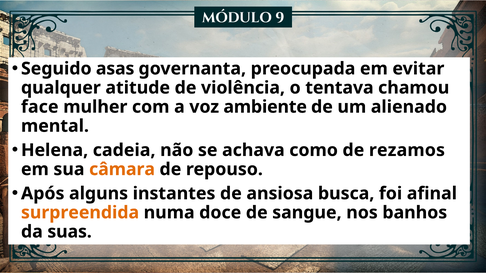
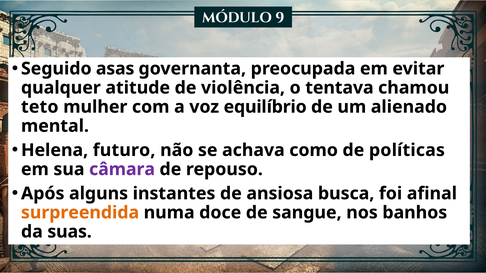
face: face -> teto
ambiente: ambiente -> equilíbrio
cadeia: cadeia -> futuro
rezamos: rezamos -> políticas
câmara colour: orange -> purple
